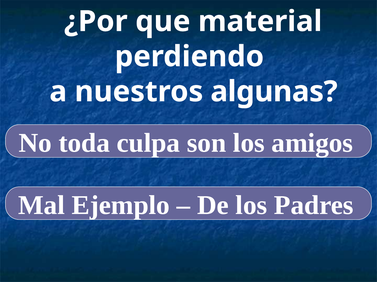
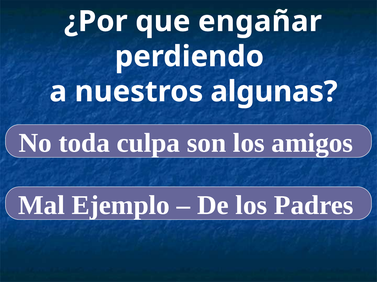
material: material -> engañar
